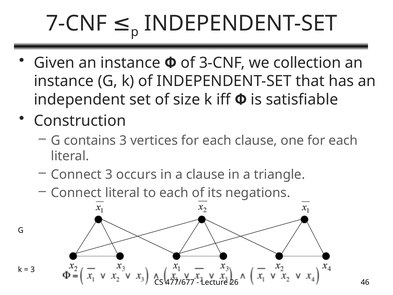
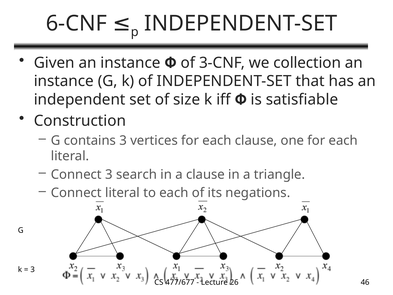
7-CNF: 7-CNF -> 6-CNF
occurs: occurs -> search
